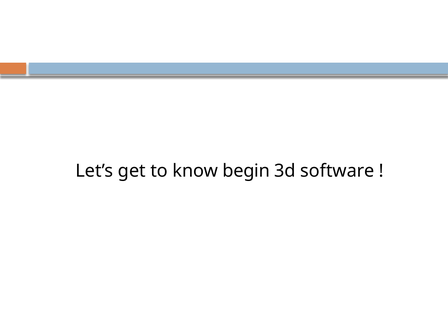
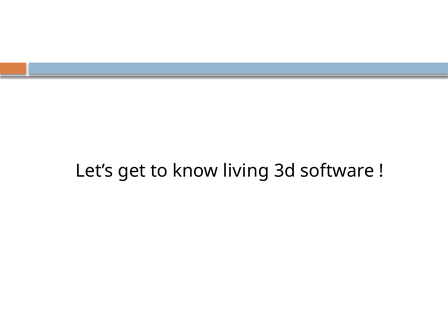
begin: begin -> living
